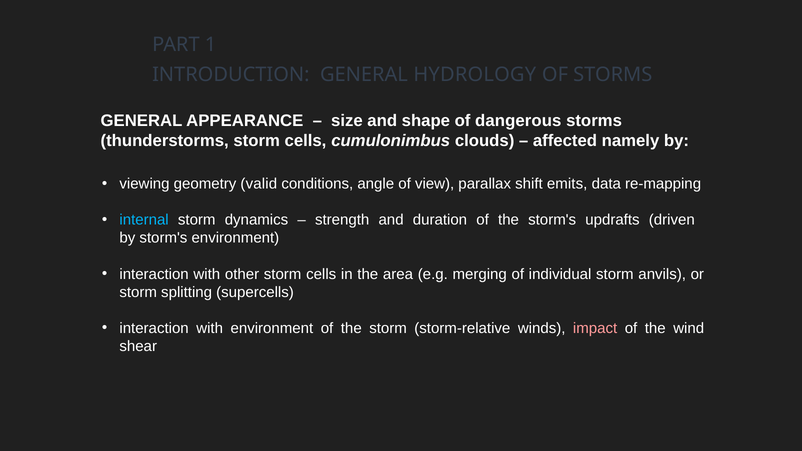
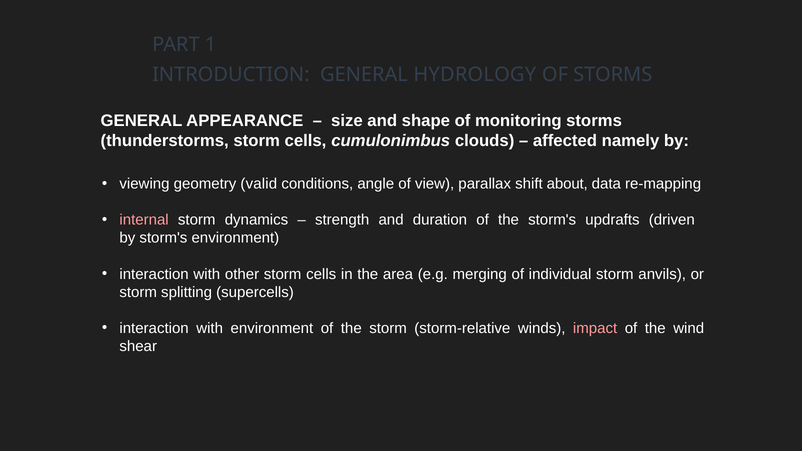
dangerous: dangerous -> monitoring
emits: emits -> about
internal colour: light blue -> pink
